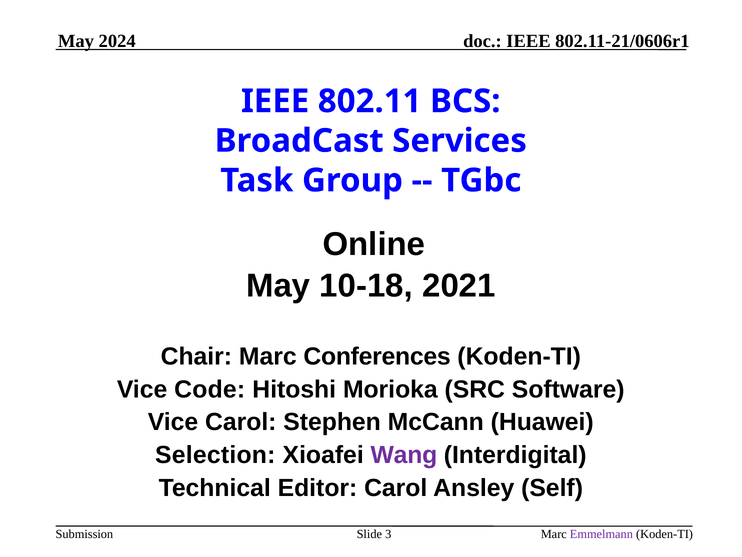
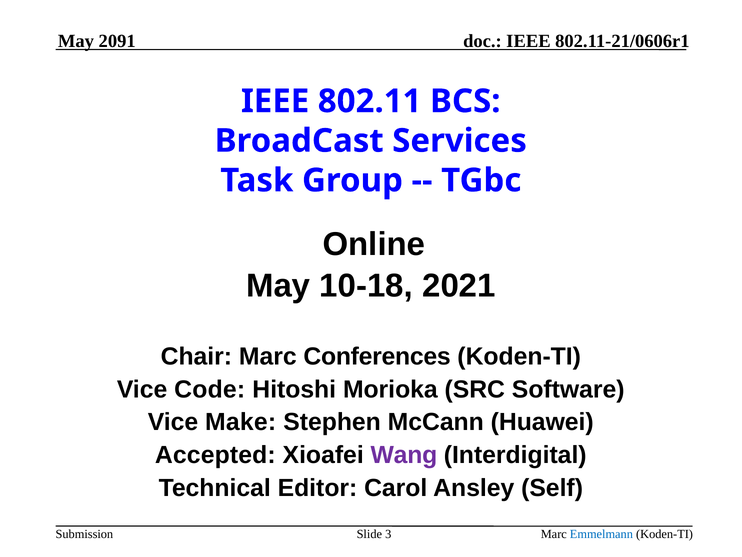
2024: 2024 -> 2091
Vice Carol: Carol -> Make
Selection: Selection -> Accepted
Emmelmann colour: purple -> blue
